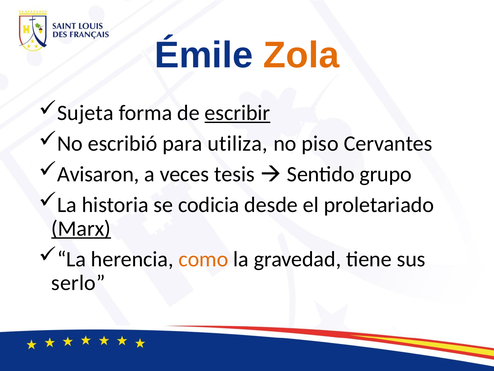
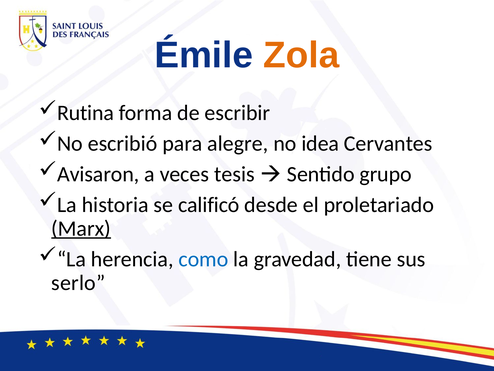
Sujeta: Sujeta -> Rutina
escribir underline: present -> none
utiliza: utiliza -> alegre
piso: piso -> idea
codicia: codicia -> calificó
como colour: orange -> blue
